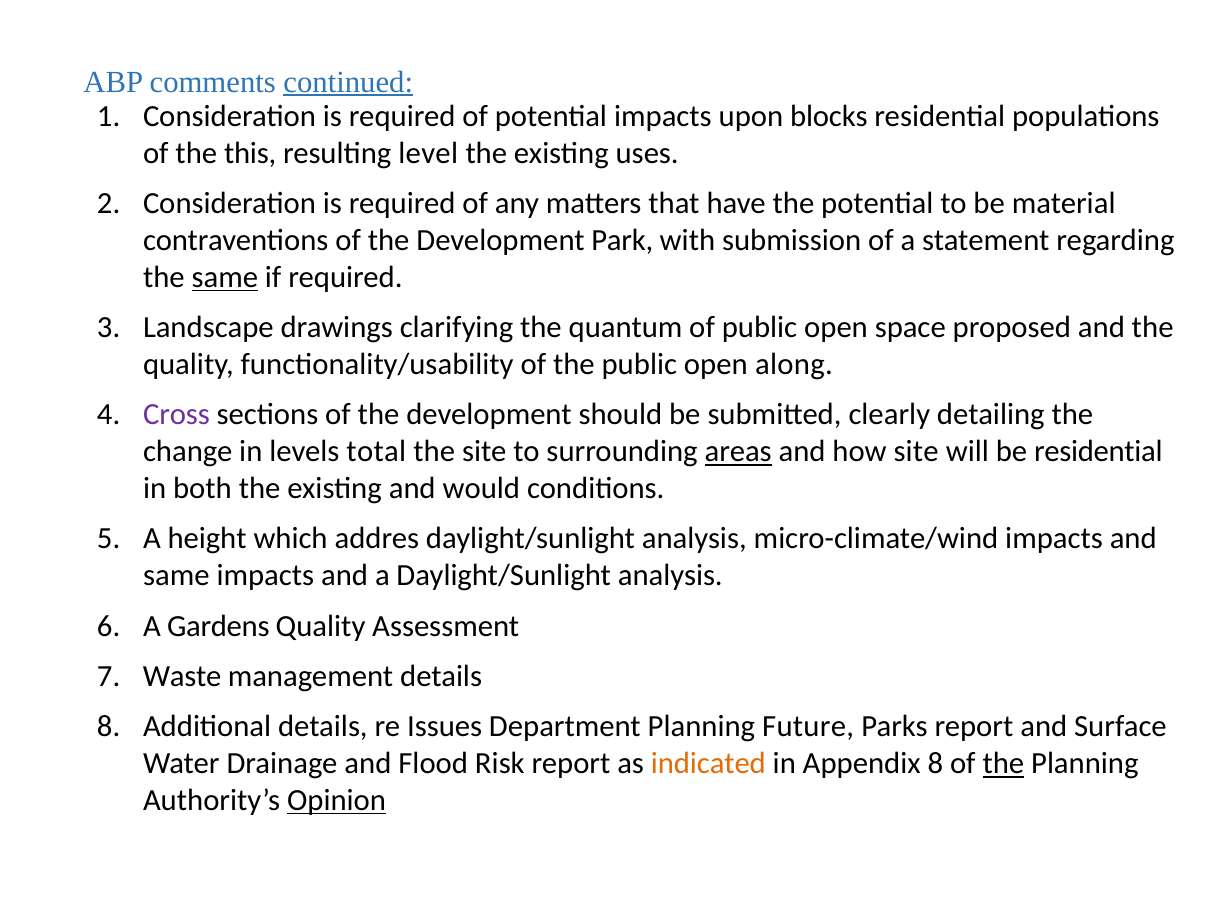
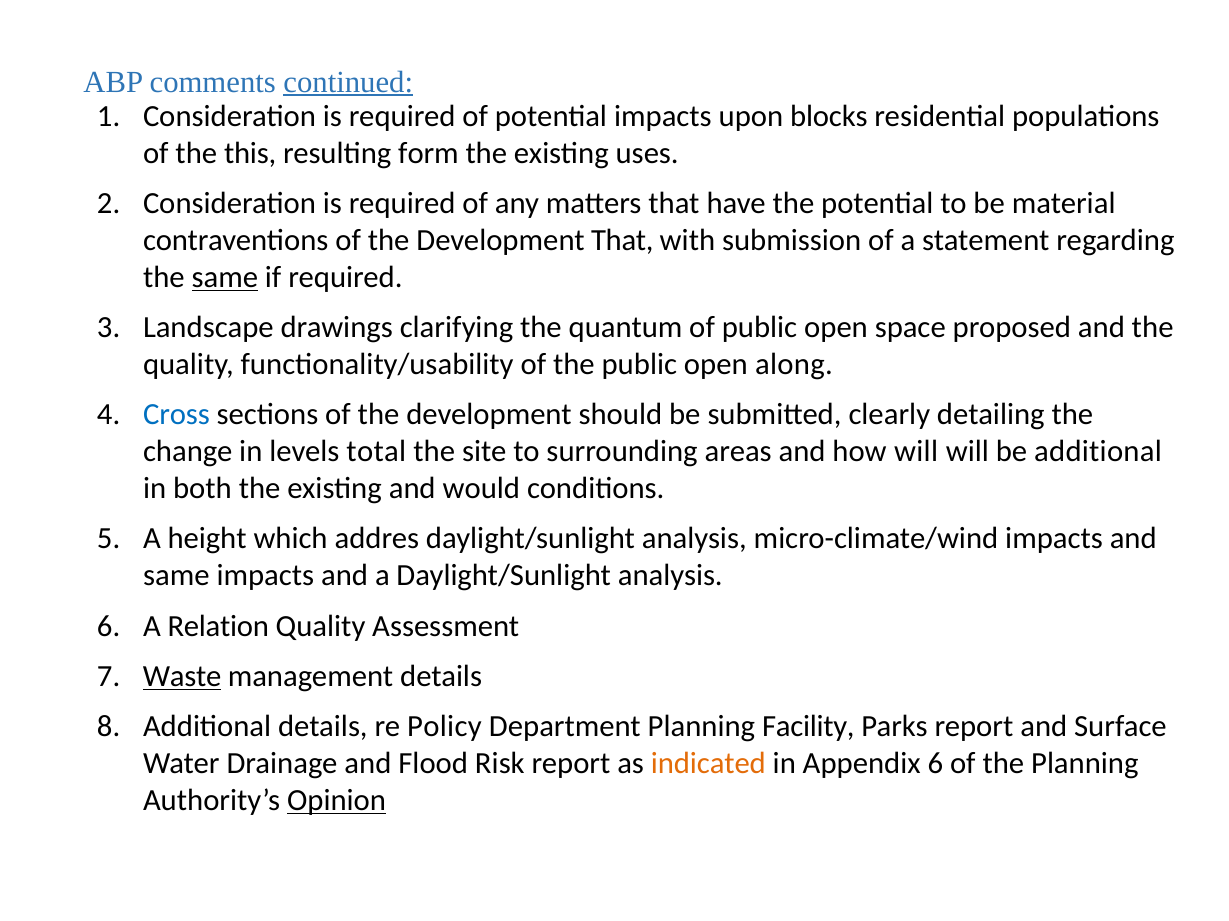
level: level -> form
Development Park: Park -> That
Cross colour: purple -> blue
areas underline: present -> none
how site: site -> will
be residential: residential -> additional
Gardens: Gardens -> Relation
Waste underline: none -> present
Issues: Issues -> Policy
Future: Future -> Facility
Appendix 8: 8 -> 6
the at (1003, 764) underline: present -> none
